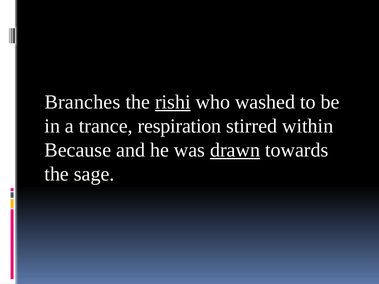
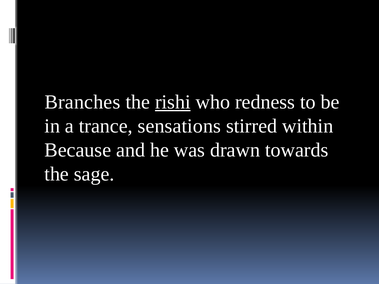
washed: washed -> redness
respiration: respiration -> sensations
drawn underline: present -> none
